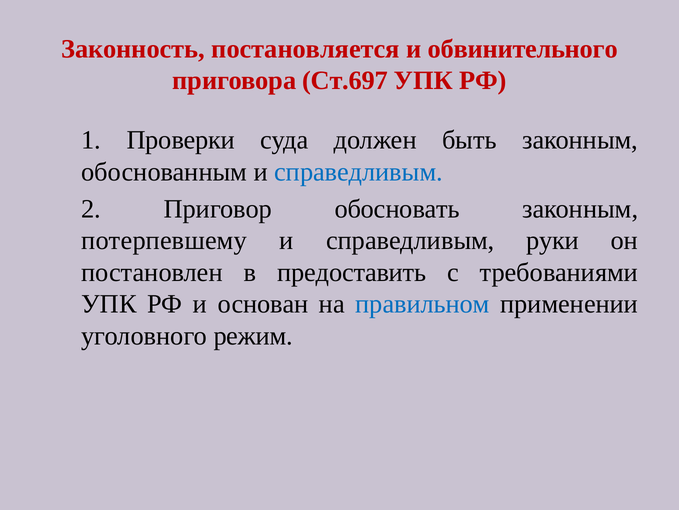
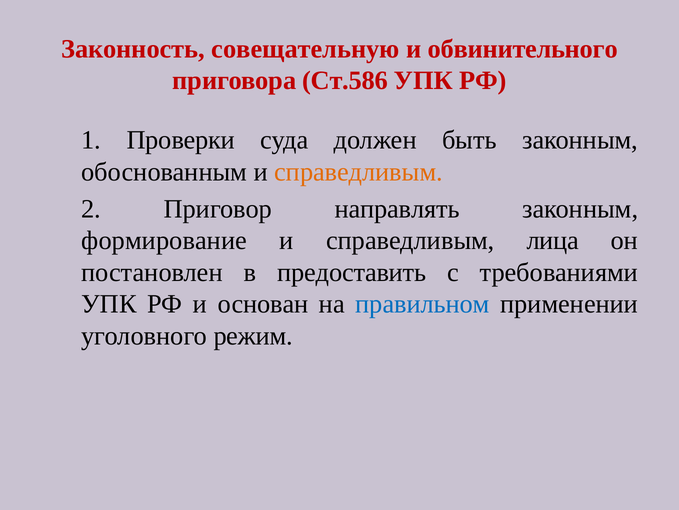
постановляется: постановляется -> совещательную
Ст.697: Ст.697 -> Ст.586
справедливым at (359, 172) colour: blue -> orange
обосновать: обосновать -> направлять
потерпевшему: потерпевшему -> формирование
руки: руки -> лица
